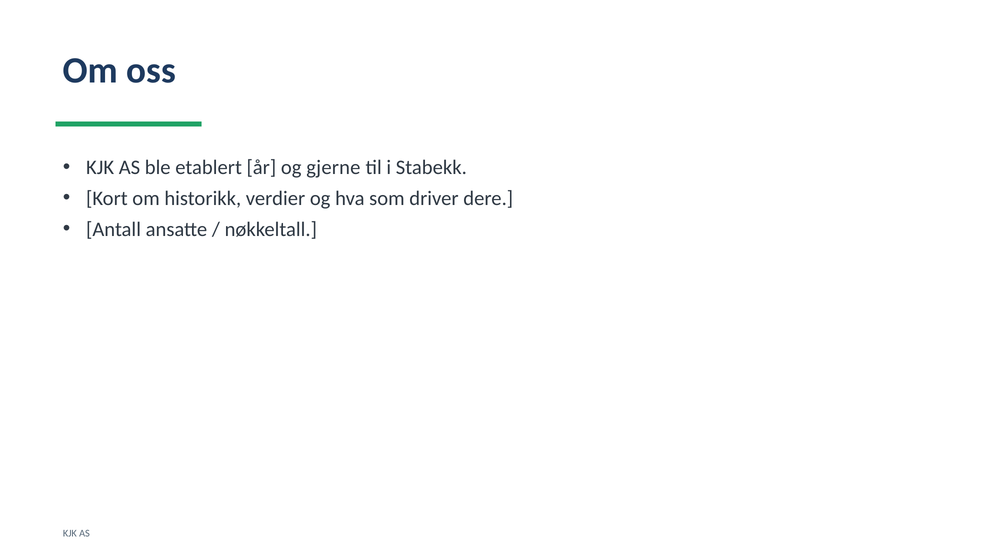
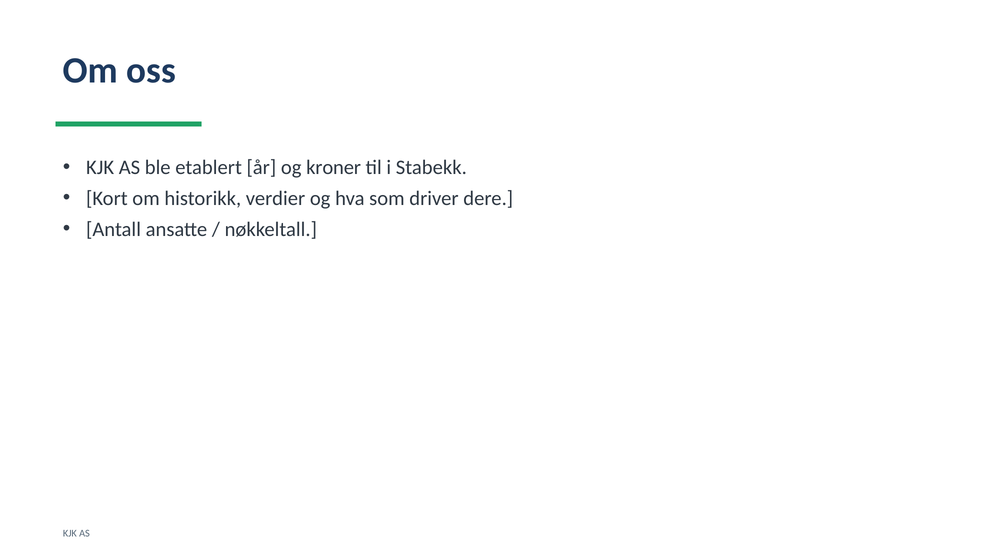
gjerne: gjerne -> kroner
